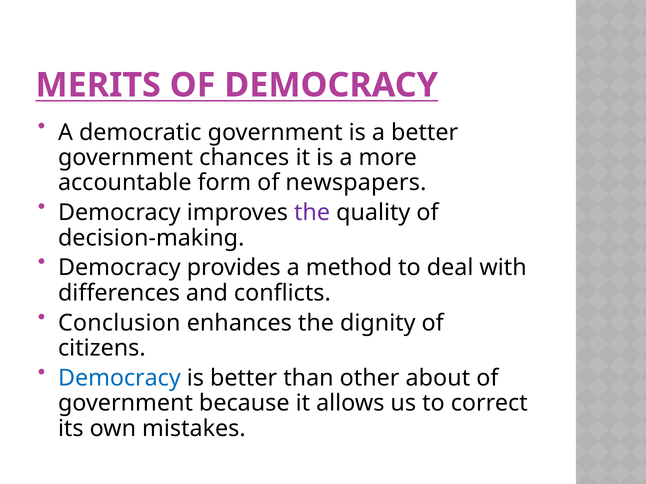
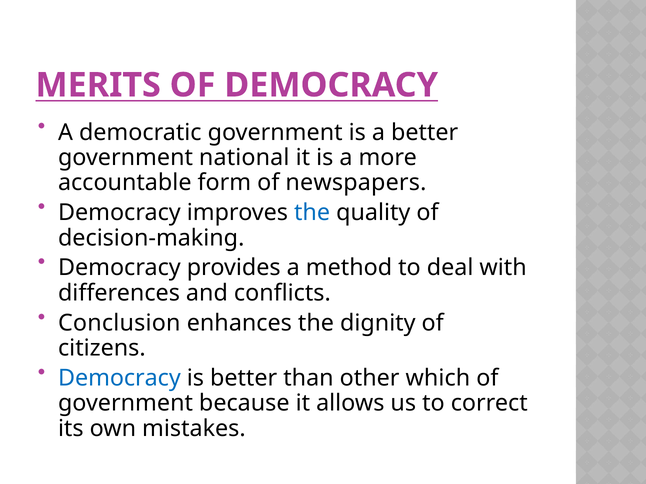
chances: chances -> national
the at (312, 213) colour: purple -> blue
about: about -> which
